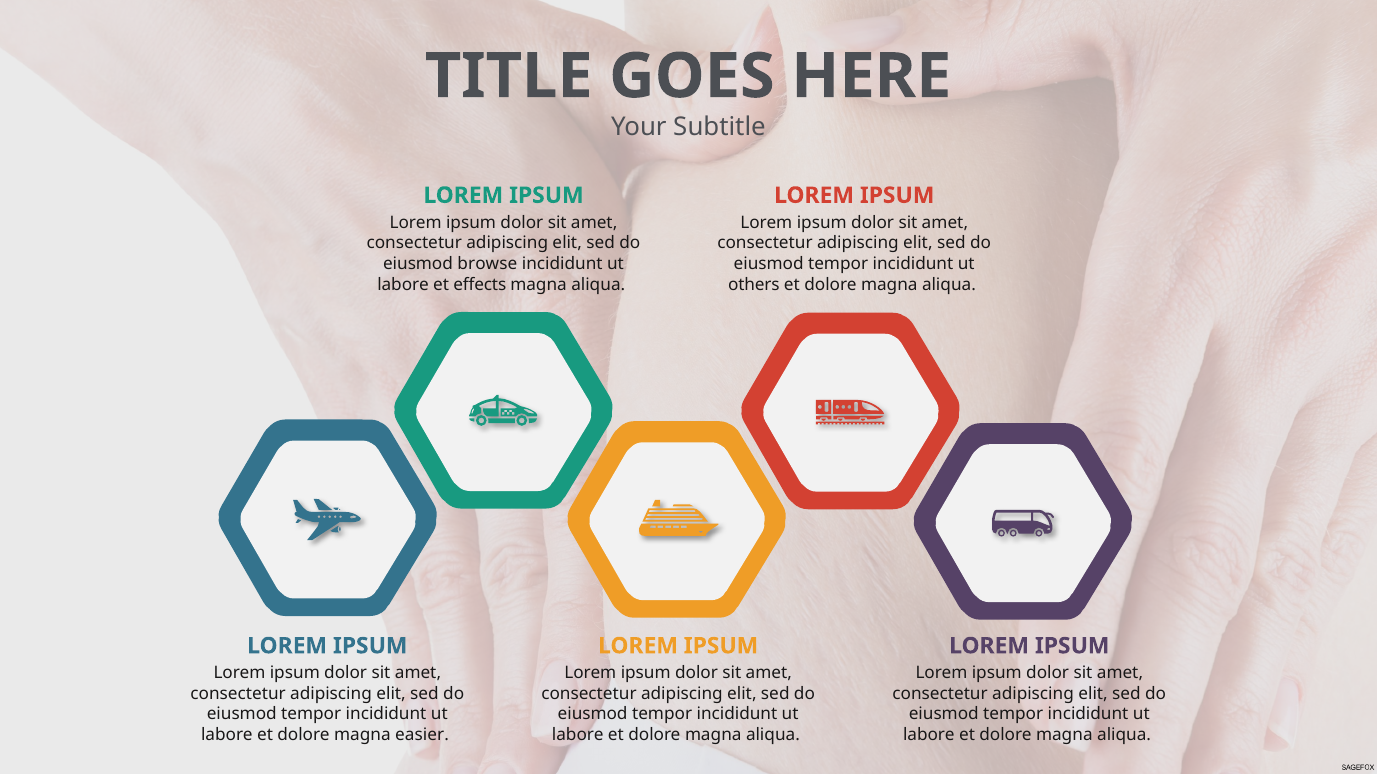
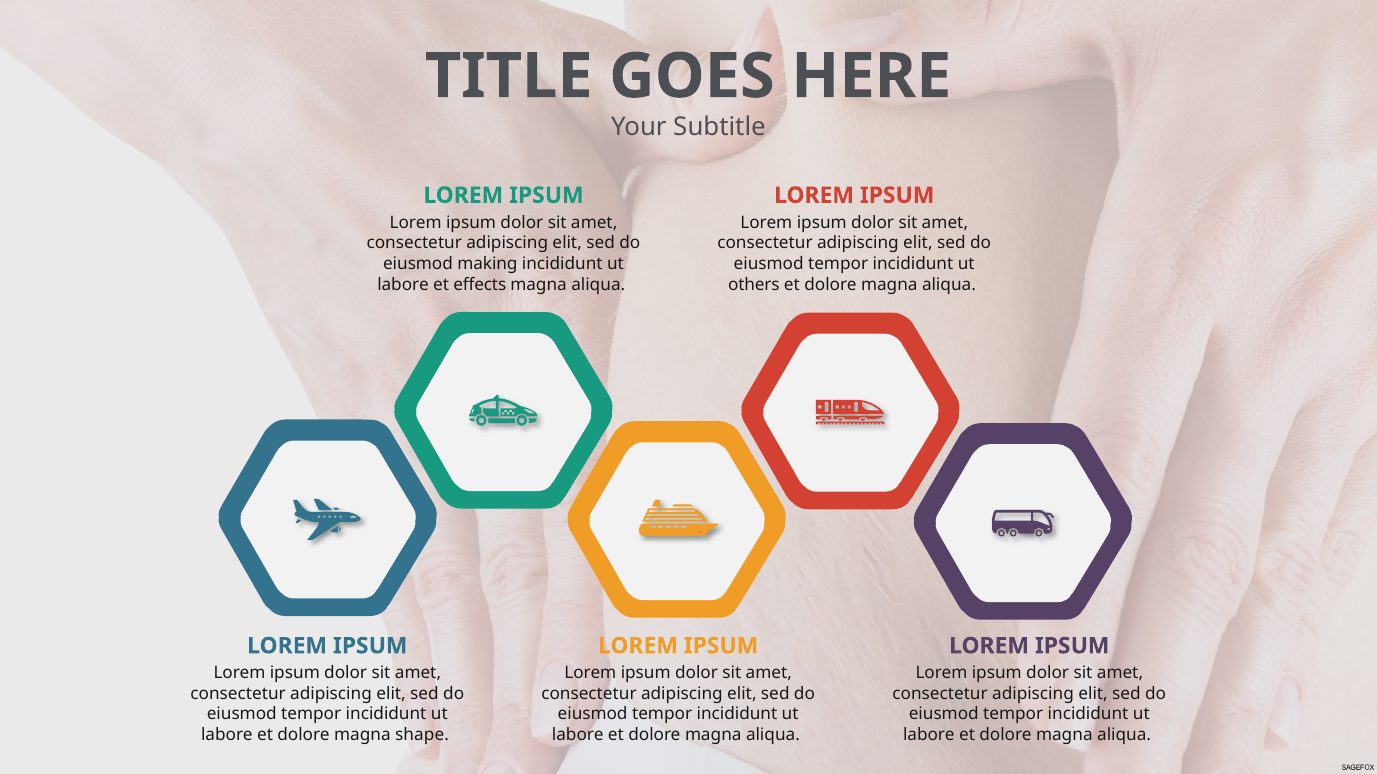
browse: browse -> making
easier: easier -> shape
